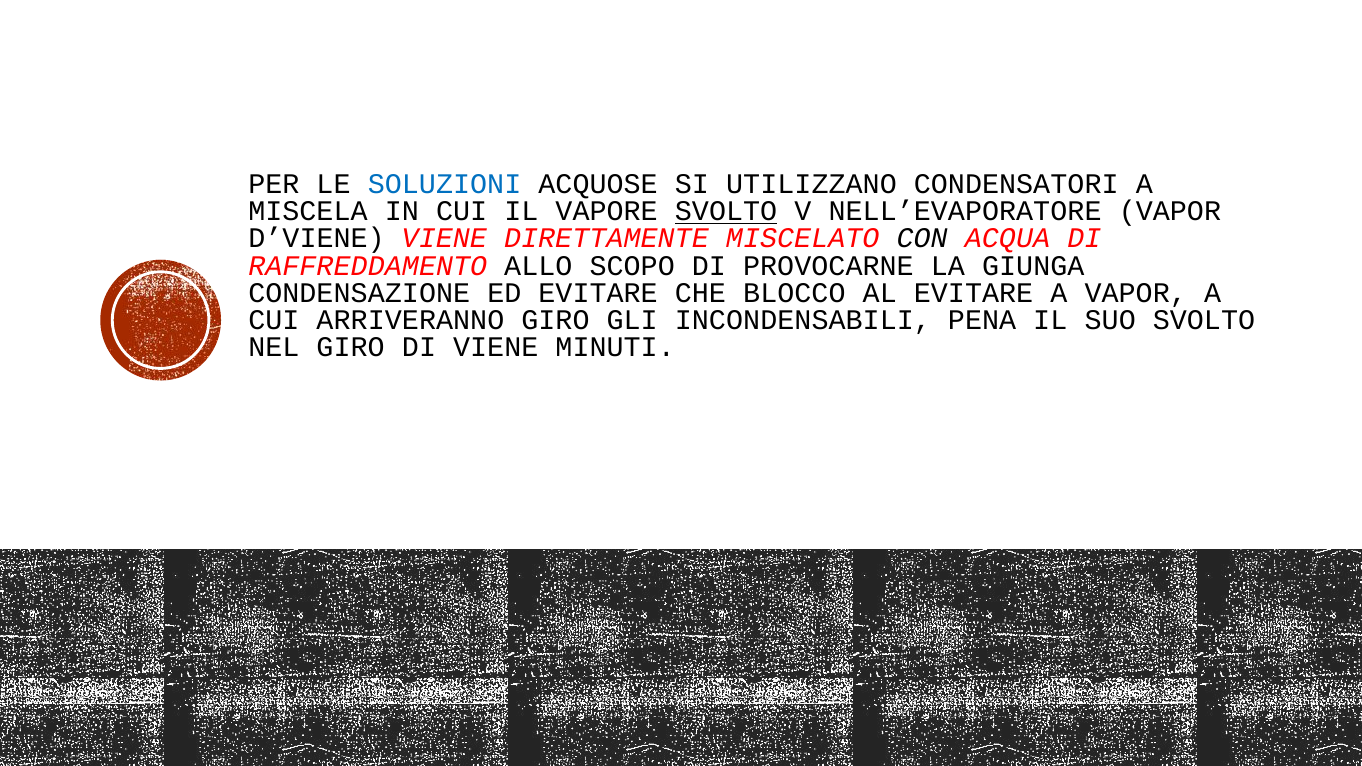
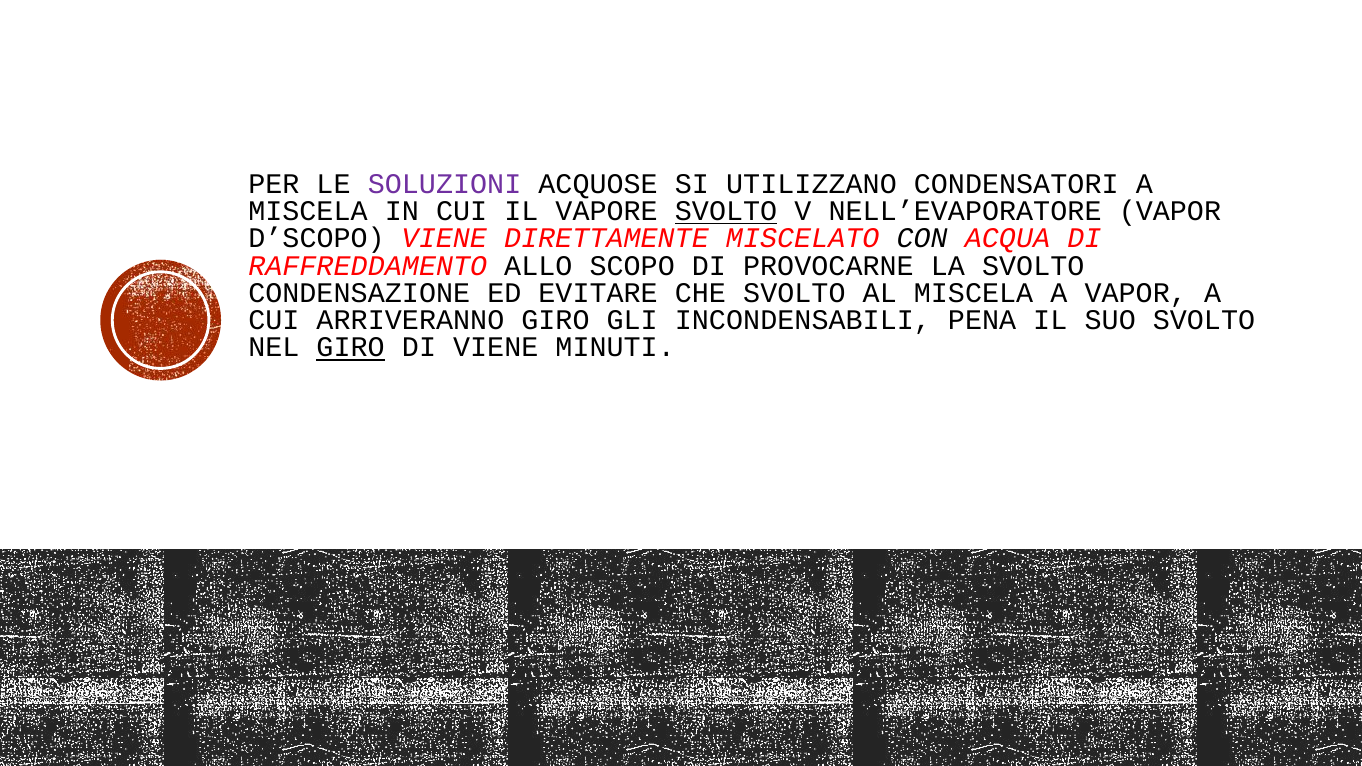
SOLUZIONI colour: blue -> purple
D’VIENE: D’VIENE -> D’SCOPO
LA GIUNGA: GIUNGA -> SVOLTO
CHE BLOCCO: BLOCCO -> SVOLTO
AL EVITARE: EVITARE -> MISCELA
GIRO at (351, 348) underline: none -> present
